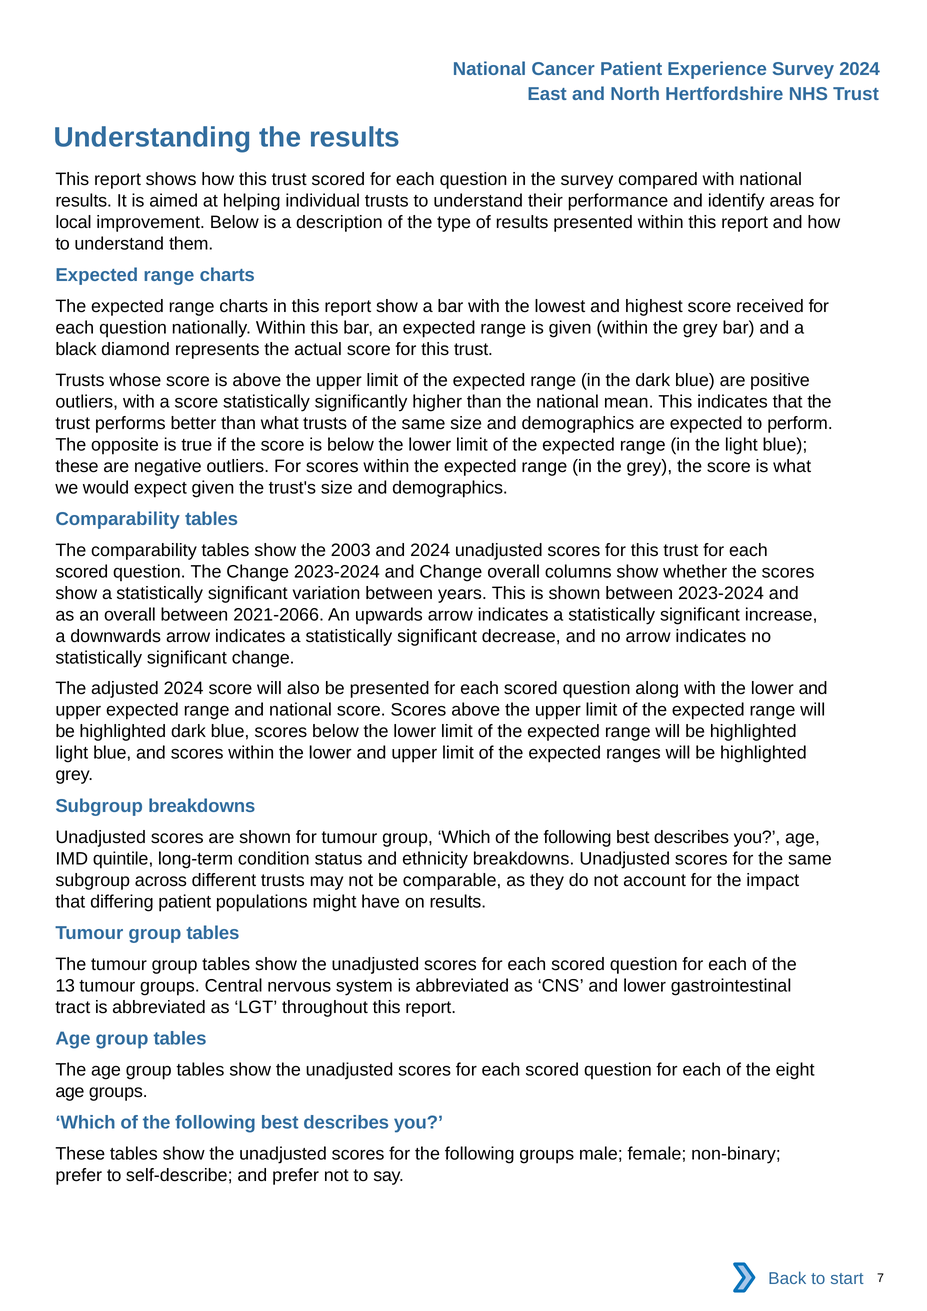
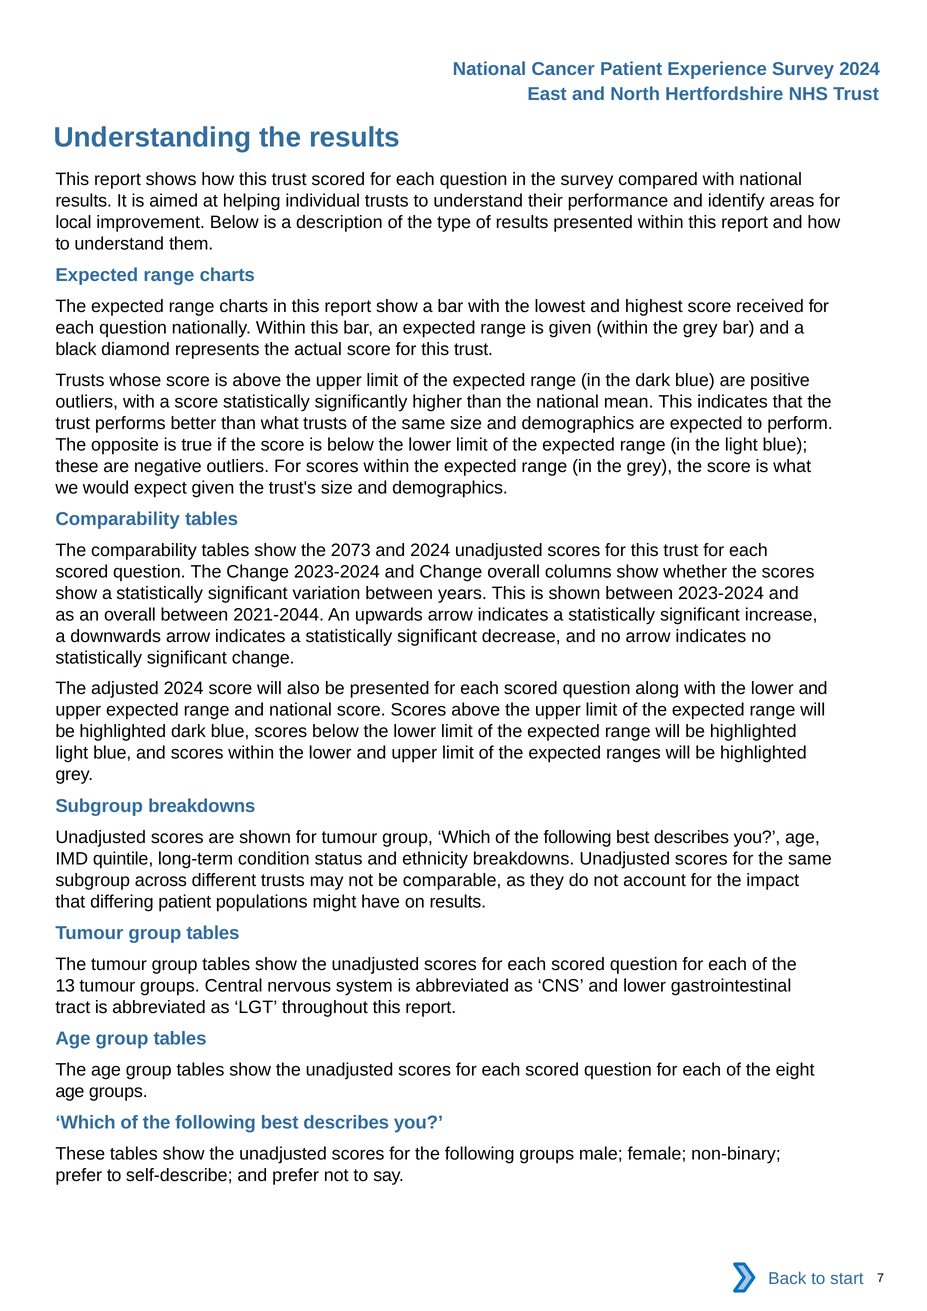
2003: 2003 -> 2073
2021-2066: 2021-2066 -> 2021-2044
